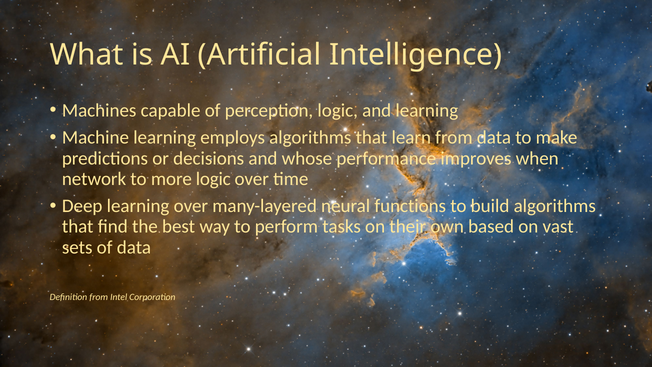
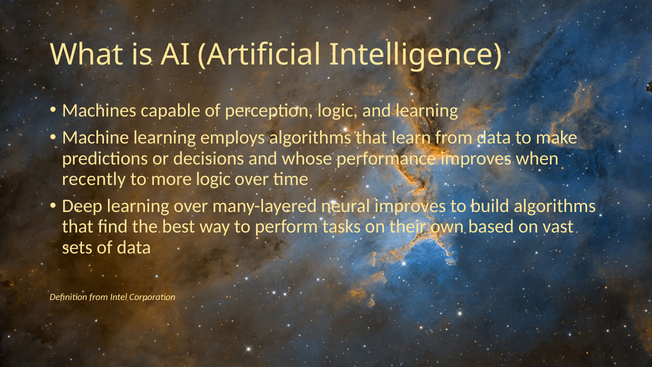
network: network -> recently
neural functions: functions -> improves
